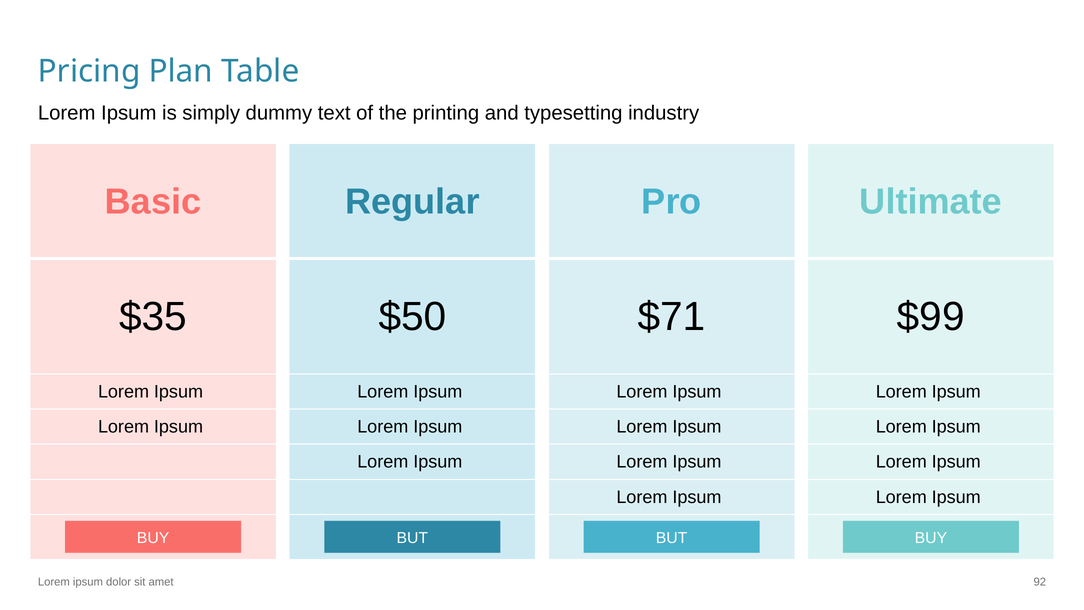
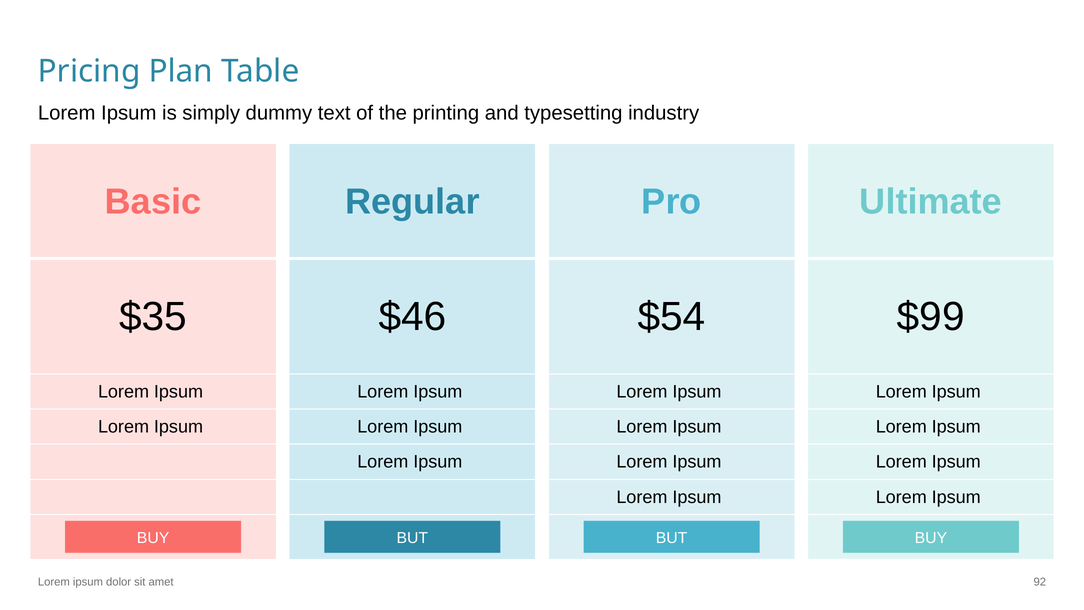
$50: $50 -> $46
$71: $71 -> $54
